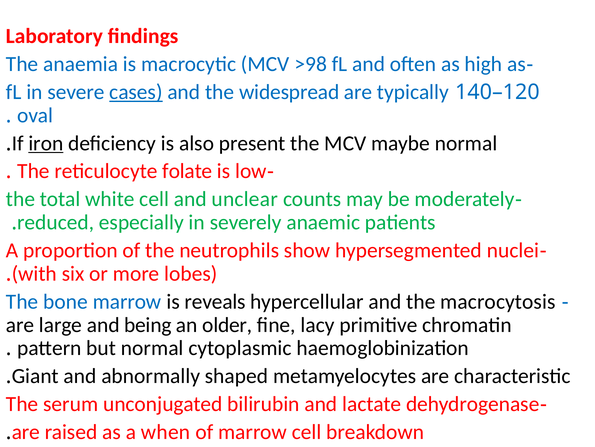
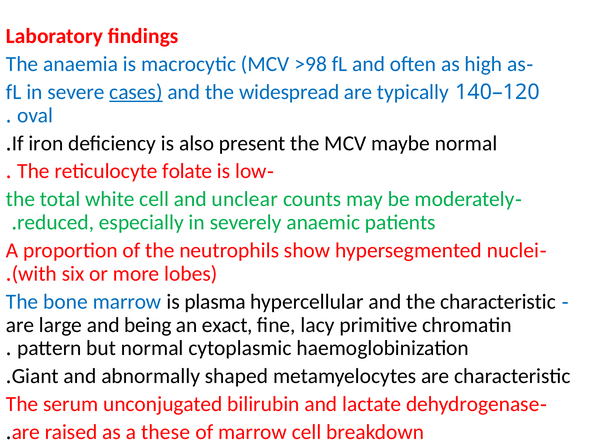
iron underline: present -> none
reveals: reveals -> plasma
the macrocytosis: macrocytosis -> characteristic
older: older -> exact
when: when -> these
